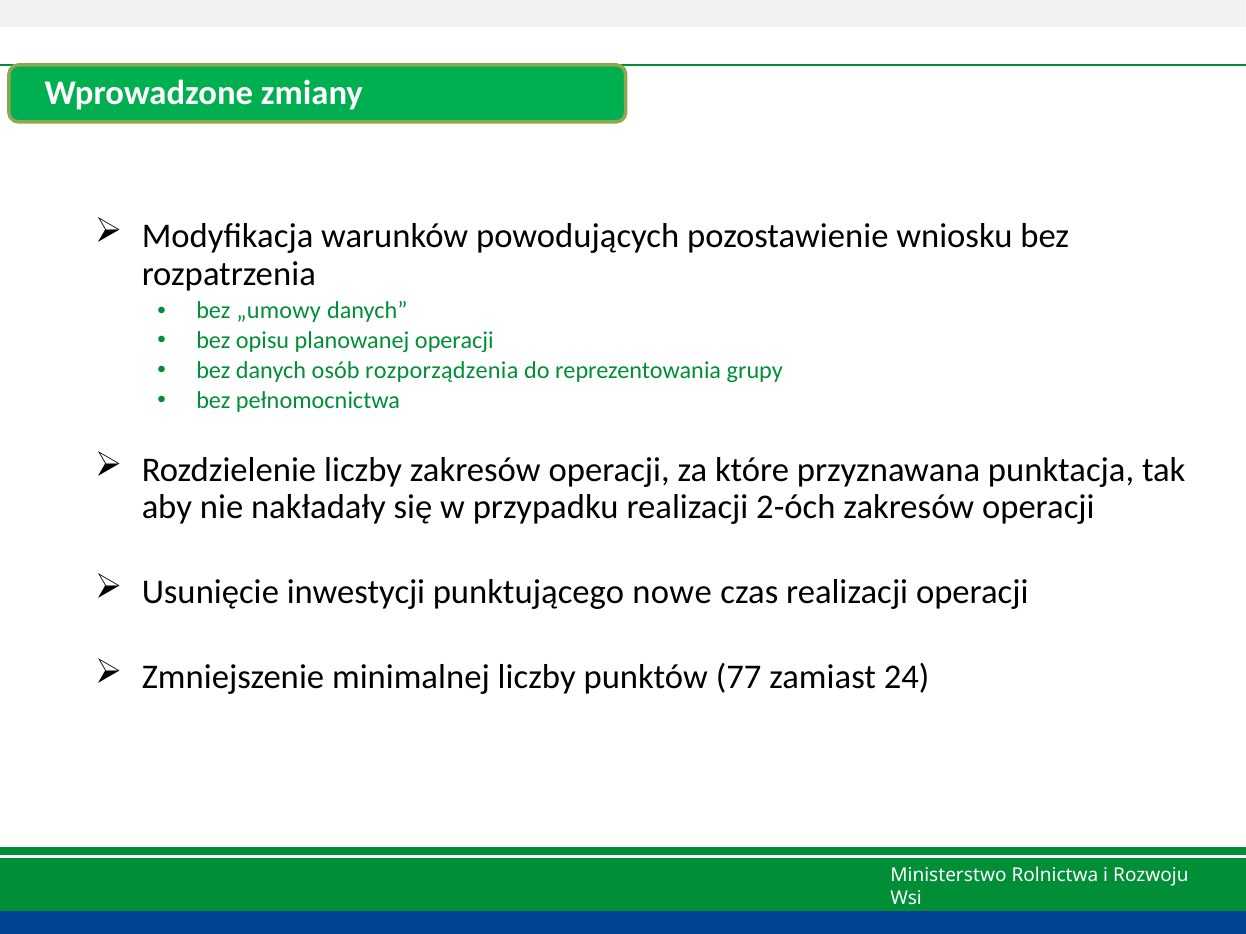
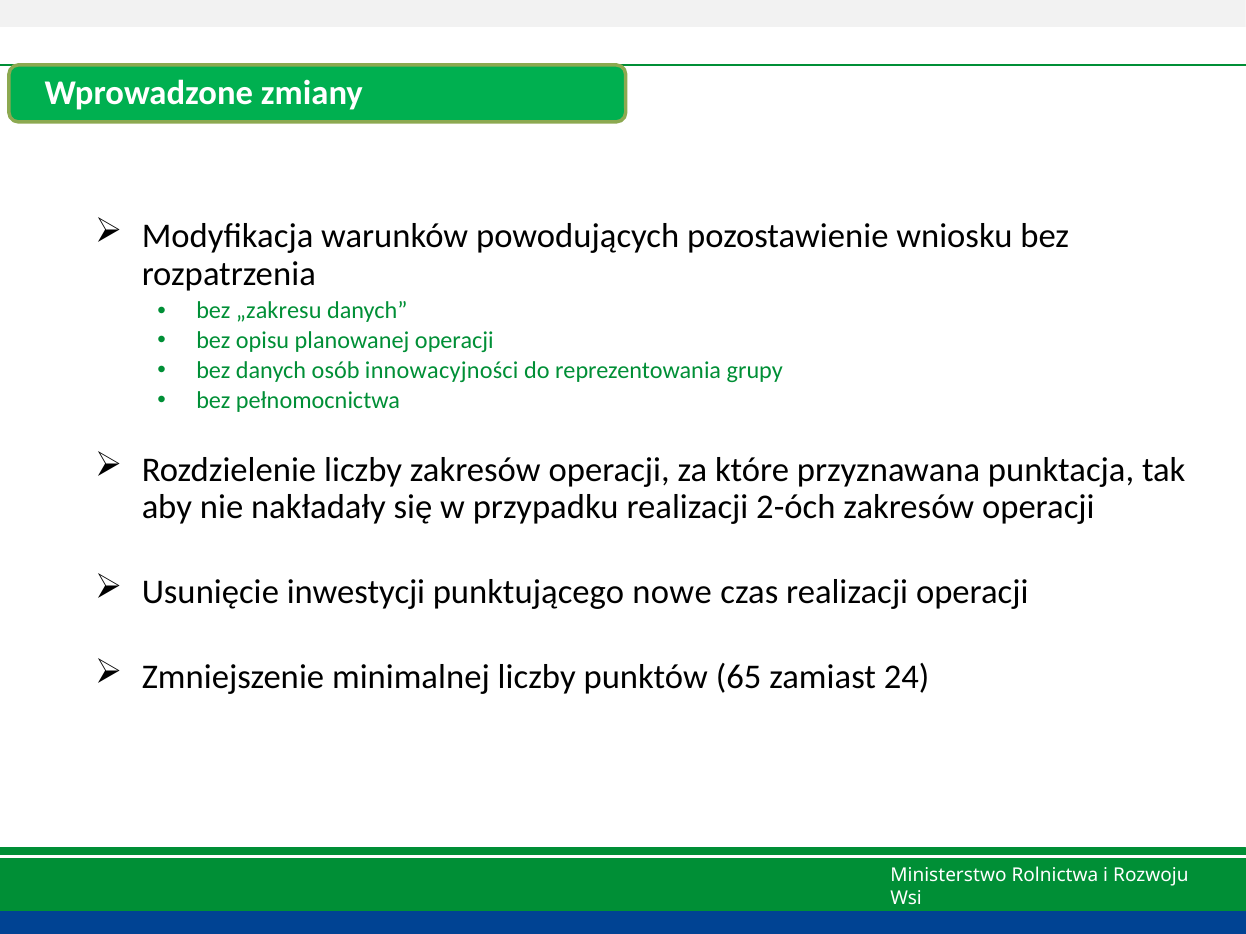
„umowy: „umowy -> „zakresu
rozporządzenia: rozporządzenia -> innowacyjności
77: 77 -> 65
